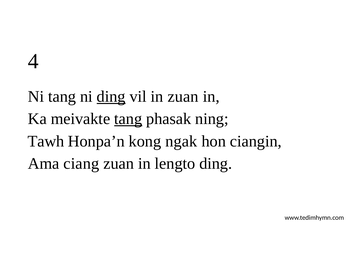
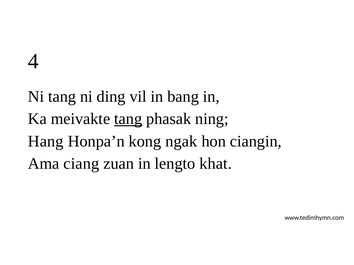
ding at (111, 97) underline: present -> none
in zuan: zuan -> bang
Tawh: Tawh -> Hang
lengto ding: ding -> khat
